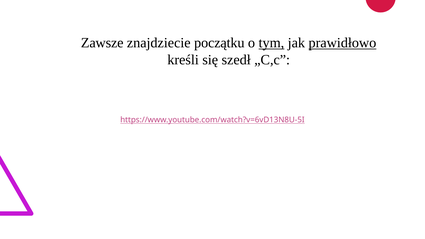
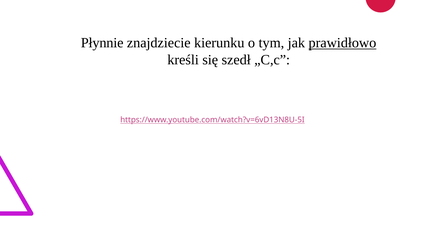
Zawsze: Zawsze -> Płynnie
początku: początku -> kierunku
tym underline: present -> none
